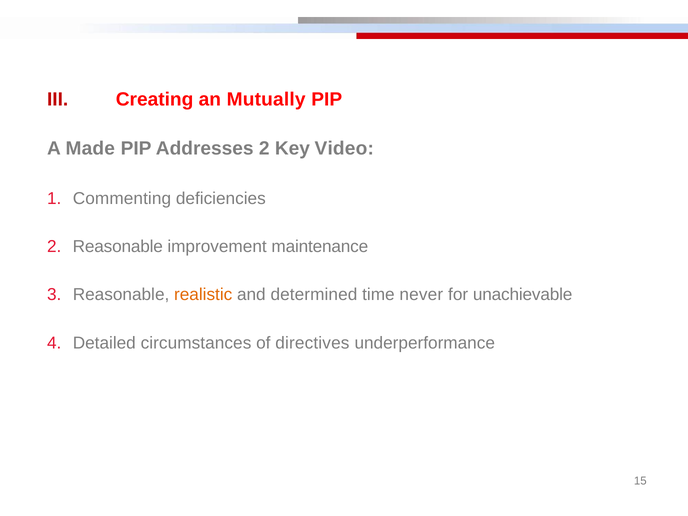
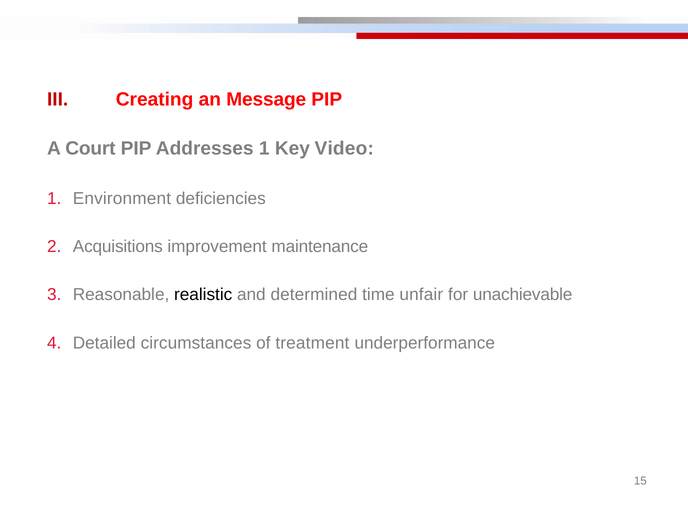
Mutually: Mutually -> Message
Made: Made -> Court
Addresses 2: 2 -> 1
Commenting: Commenting -> Environment
Reasonable at (118, 247): Reasonable -> Acquisitions
realistic colour: orange -> black
never: never -> unfair
directives: directives -> treatment
